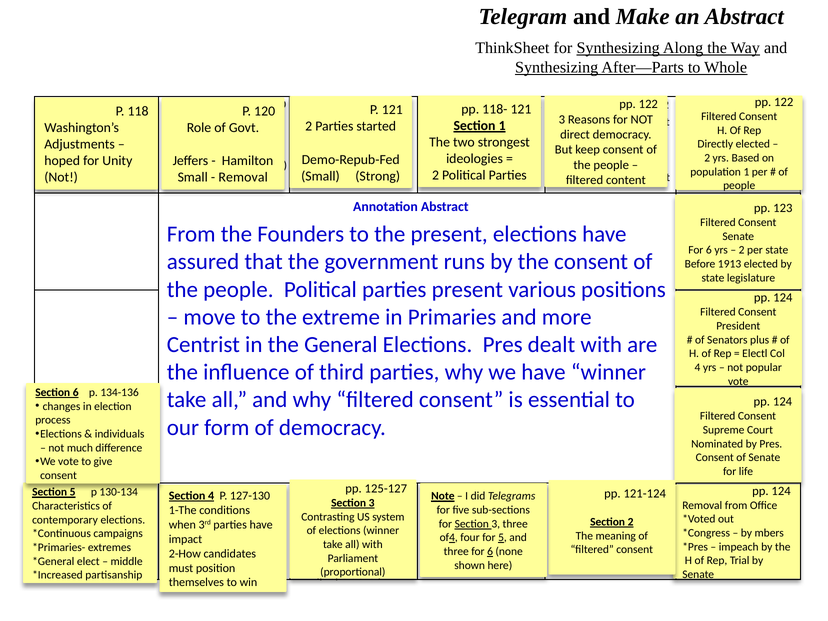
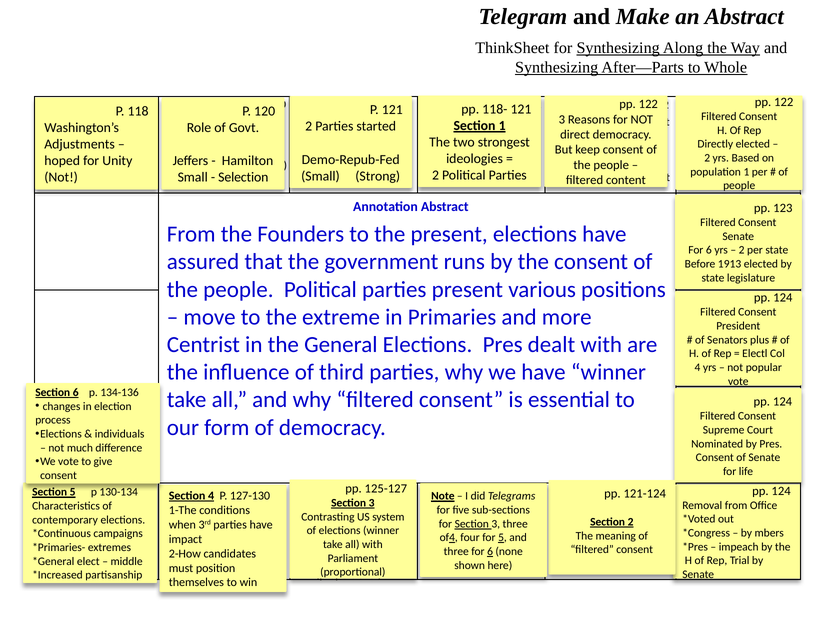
Removal at (243, 177): Removal -> Selection
